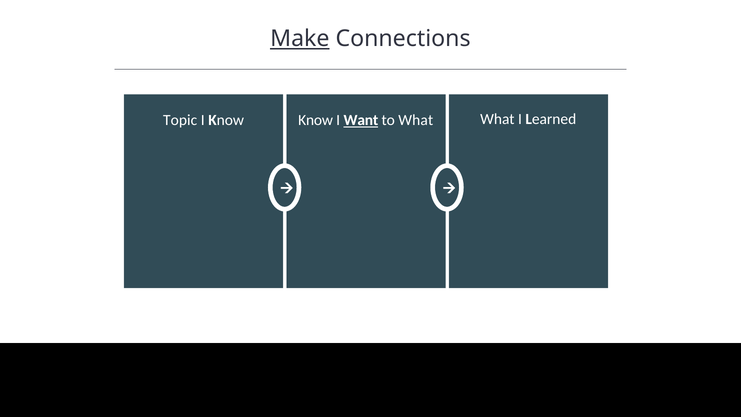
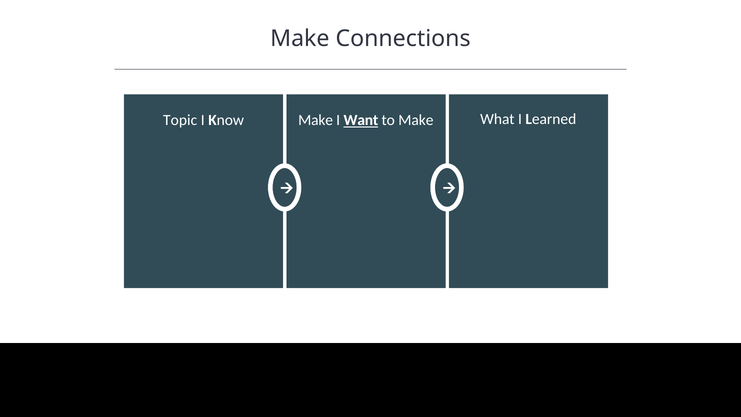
Make at (300, 39) underline: present -> none
Know at (316, 120): Know -> Make
to What: What -> Make
